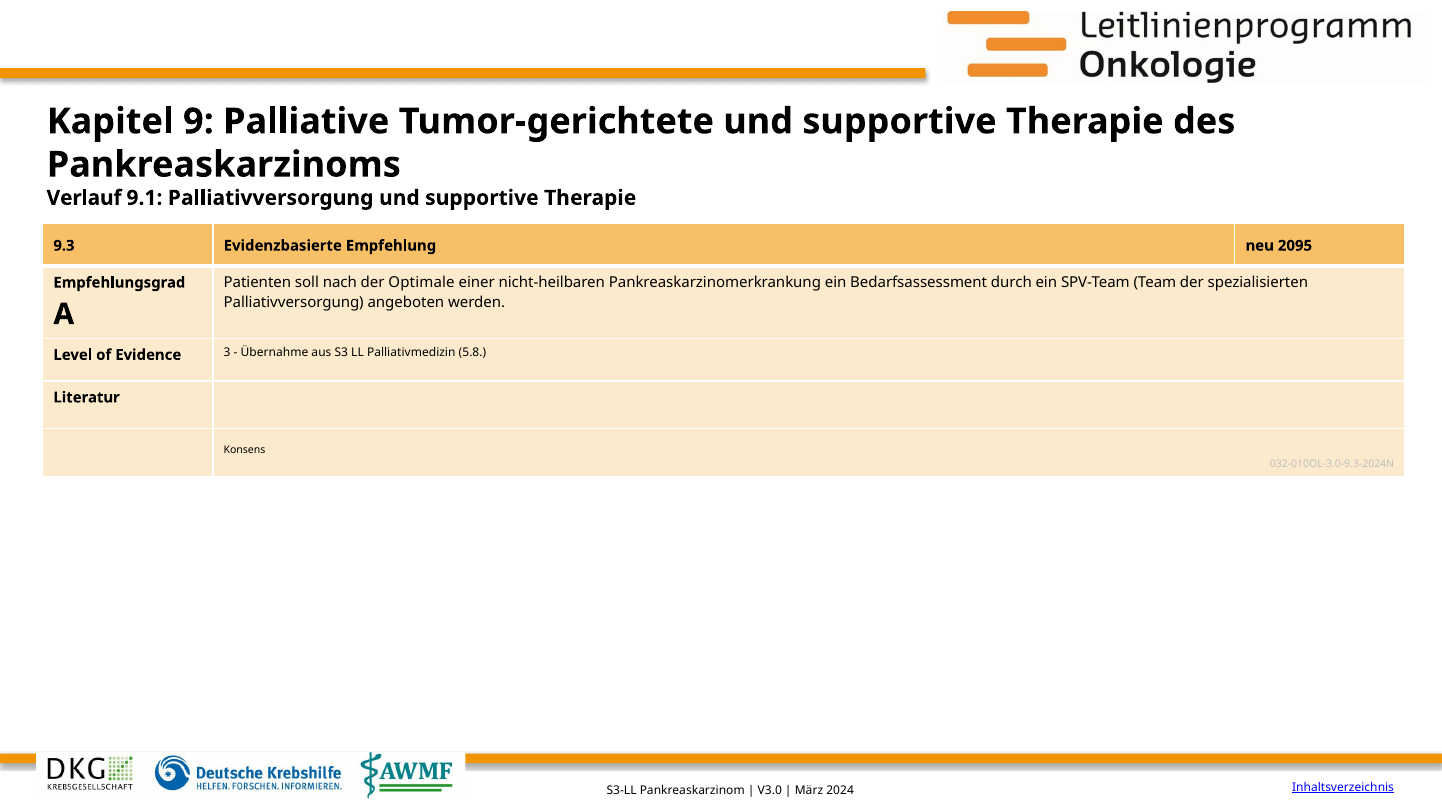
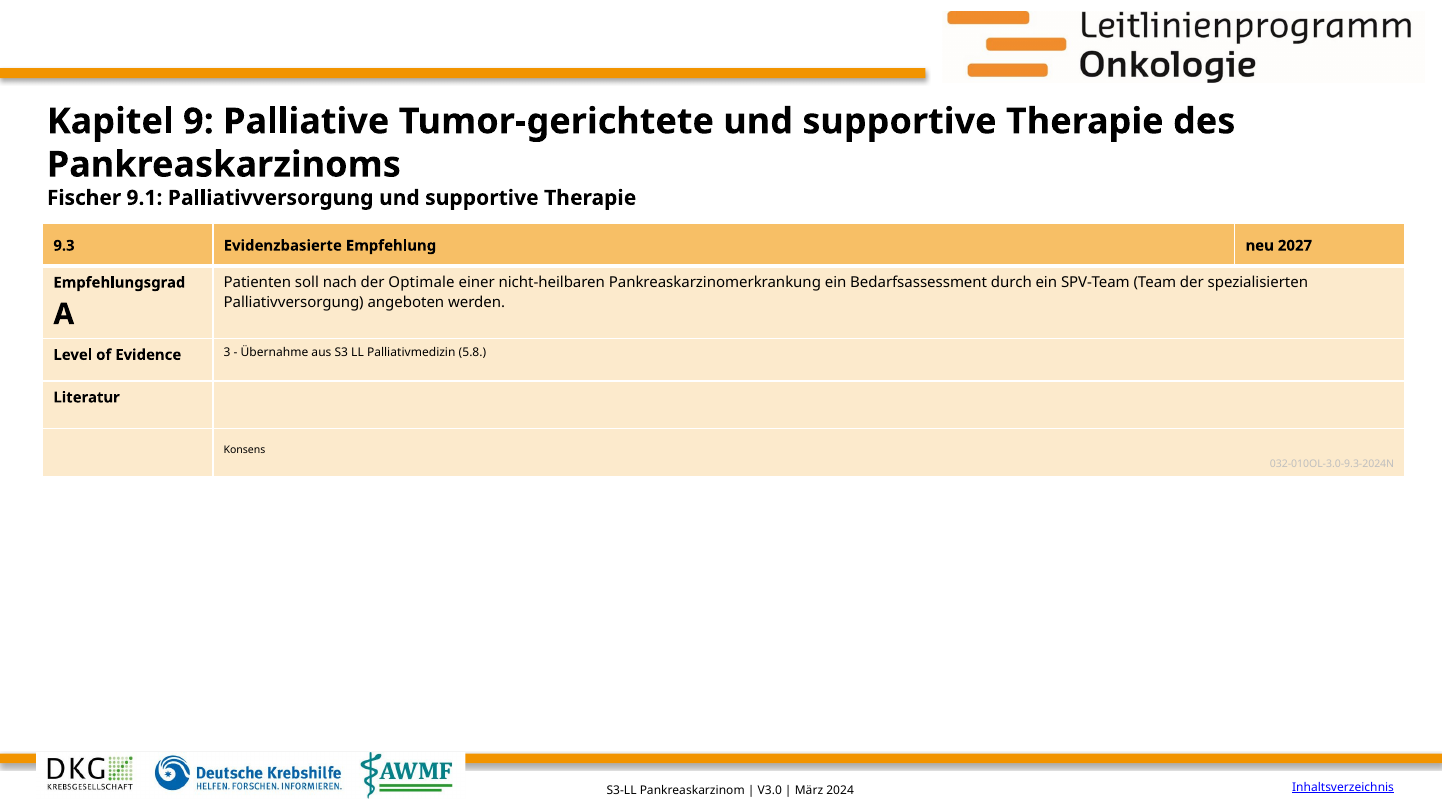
Verlauf: Verlauf -> Fischer
2095: 2095 -> 2027
